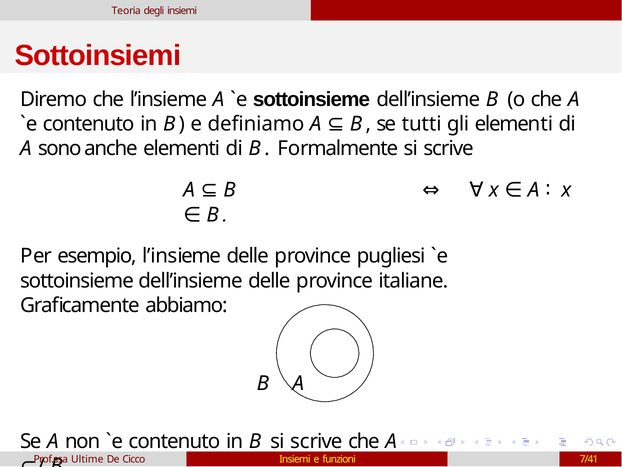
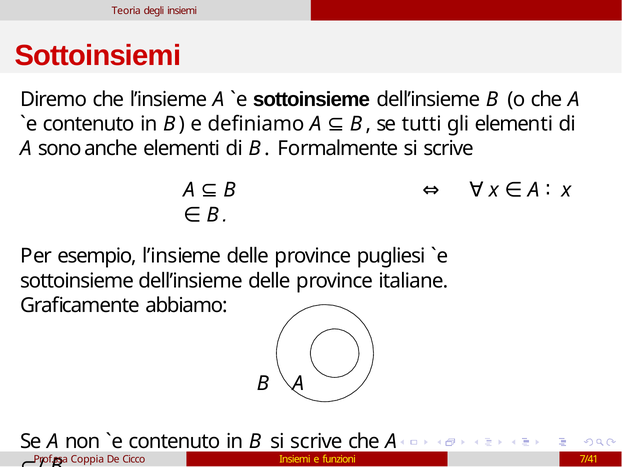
Ultime: Ultime -> Coppia
